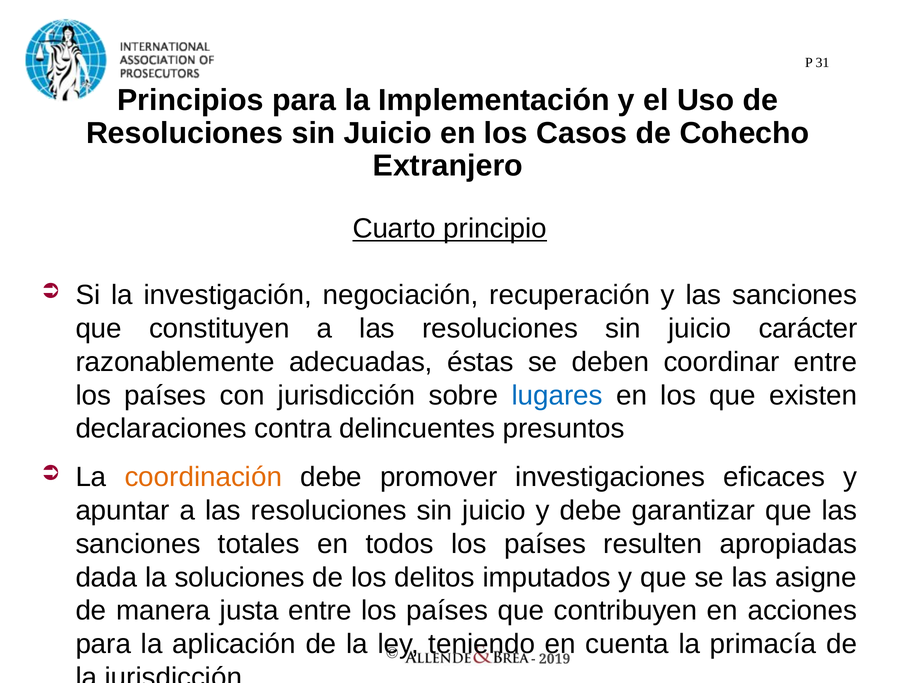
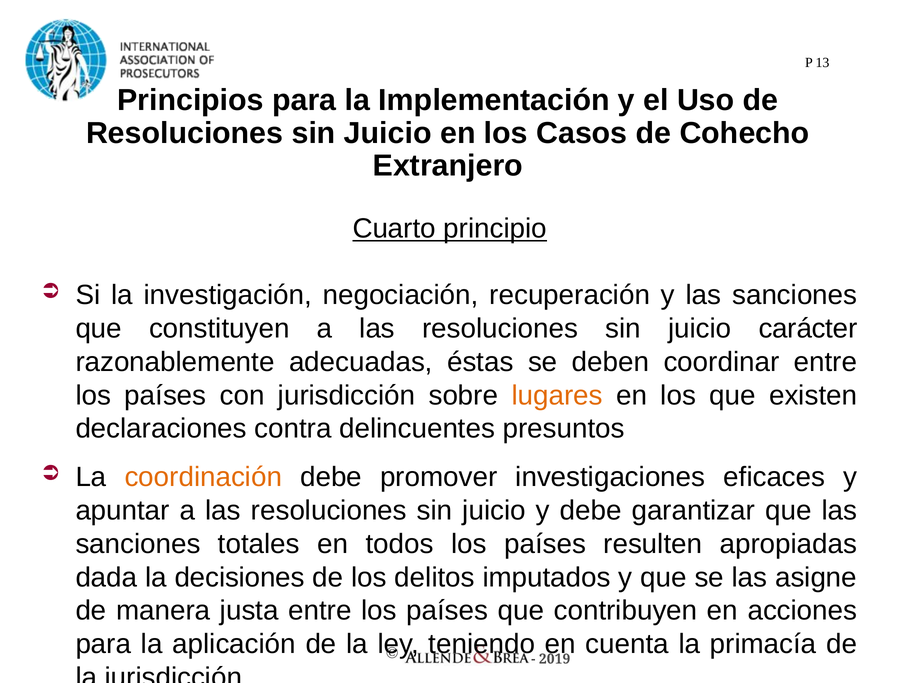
31: 31 -> 13
lugares colour: blue -> orange
soluciones: soluciones -> decisiones
